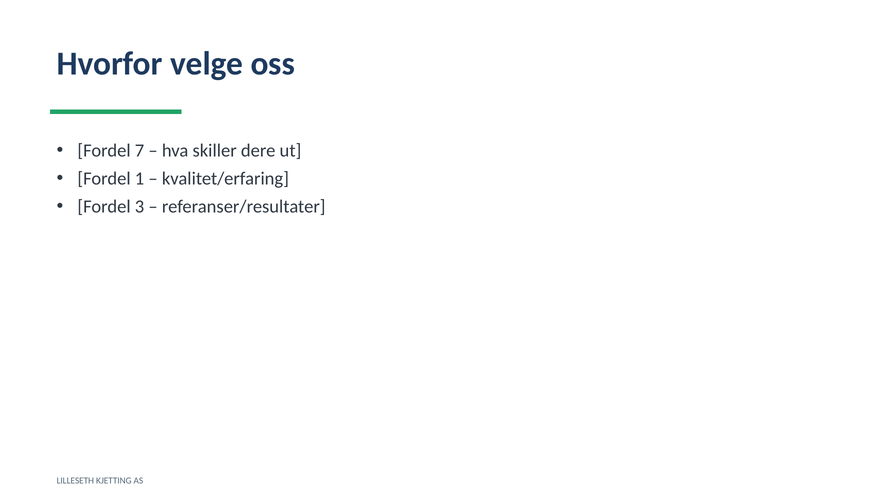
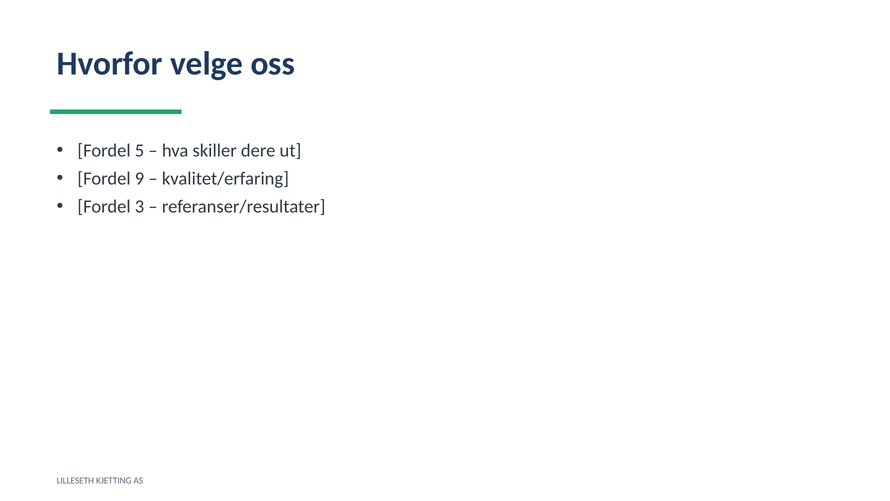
7: 7 -> 5
1: 1 -> 9
